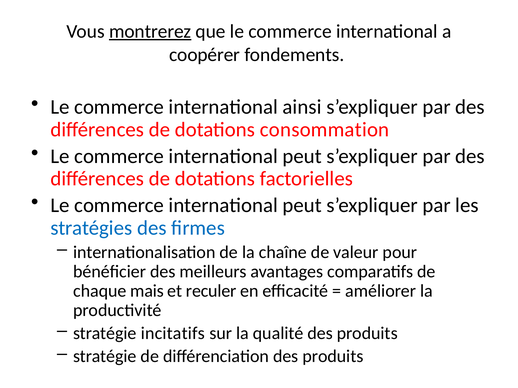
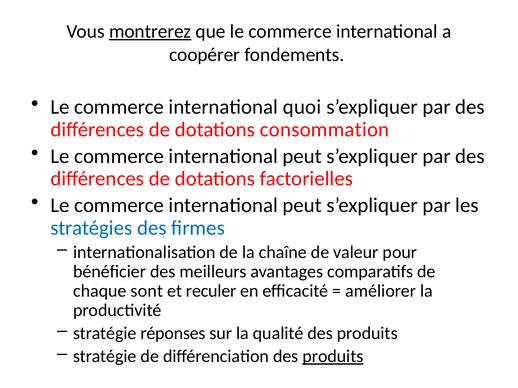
ainsi: ainsi -> quoi
mais: mais -> sont
incitatifs: incitatifs -> réponses
produits at (333, 357) underline: none -> present
